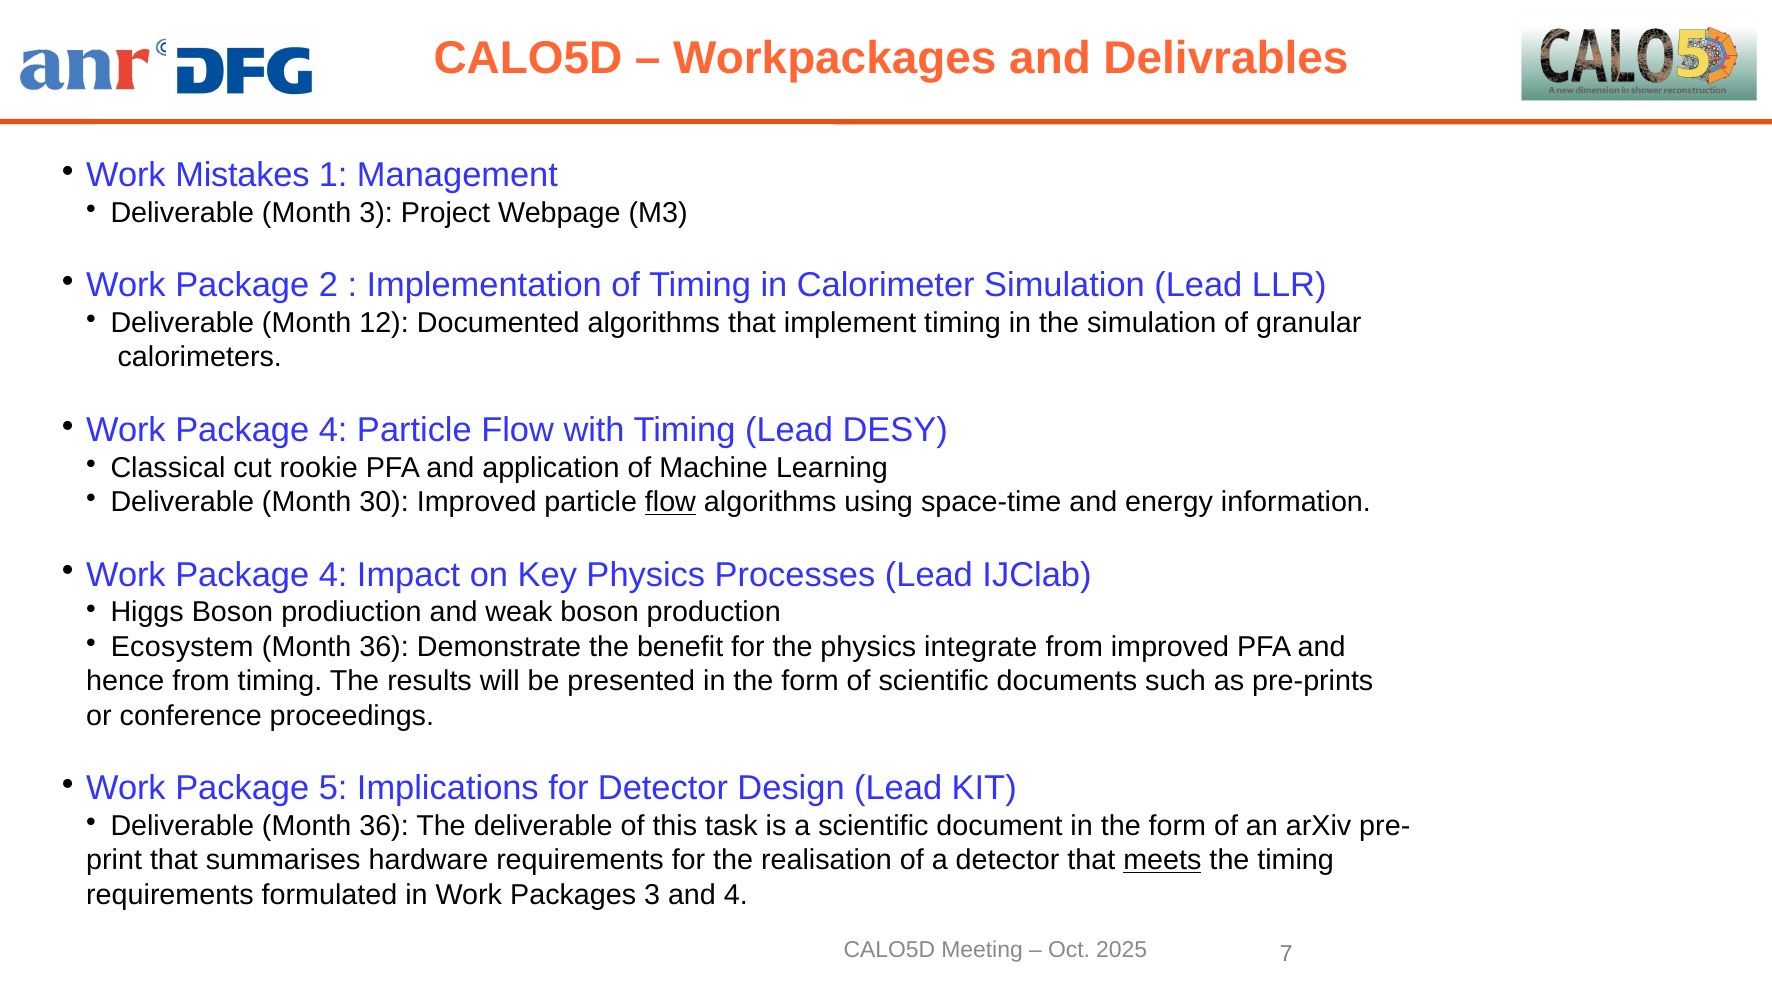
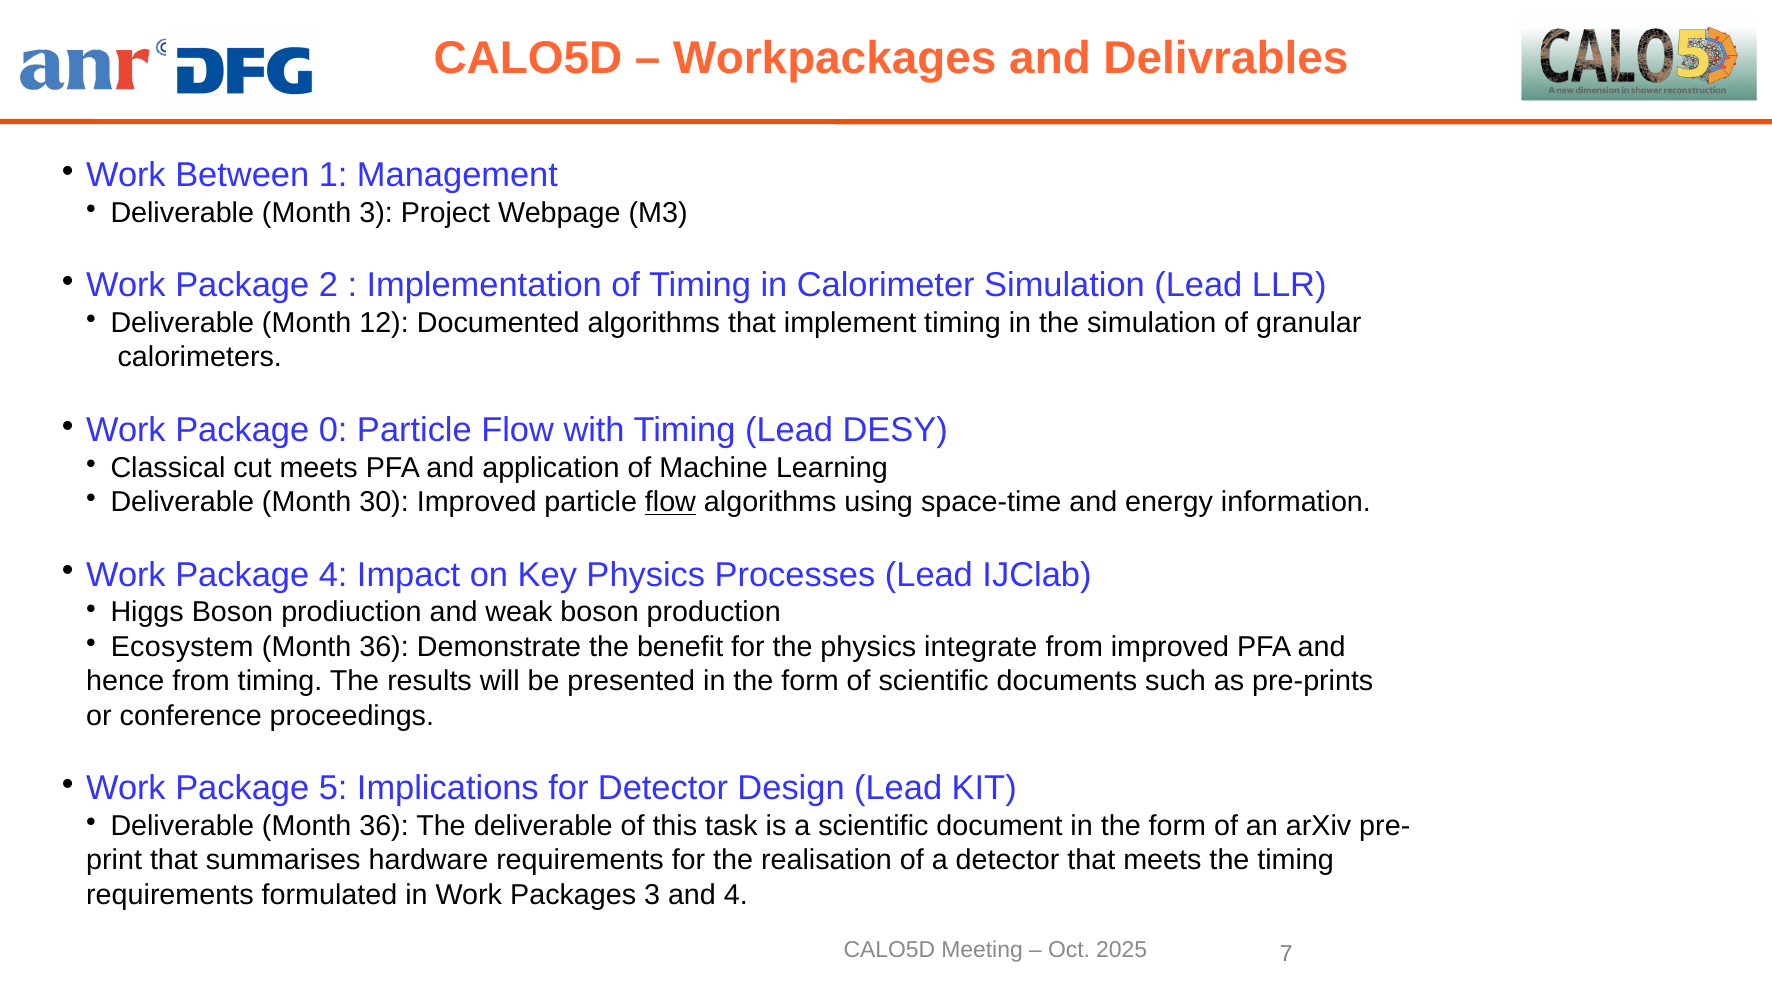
Mistakes: Mistakes -> Between
4 at (333, 430): 4 -> 0
cut rookie: rookie -> meets
meets at (1162, 860) underline: present -> none
